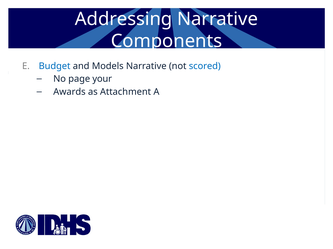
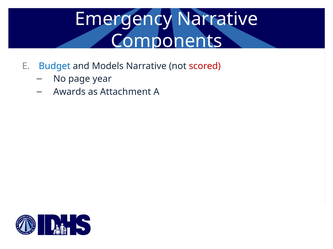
Addressing: Addressing -> Emergency
scored colour: blue -> red
your: your -> year
